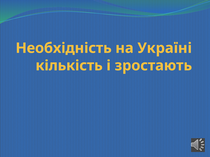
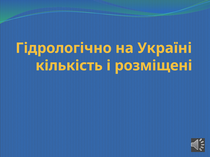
Необхідність: Необхідність -> Гідрологічно
зростають: зростають -> розміщені
